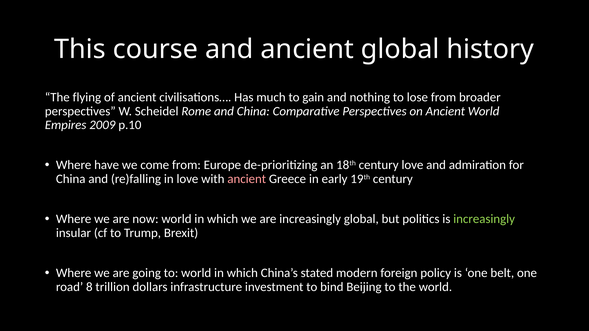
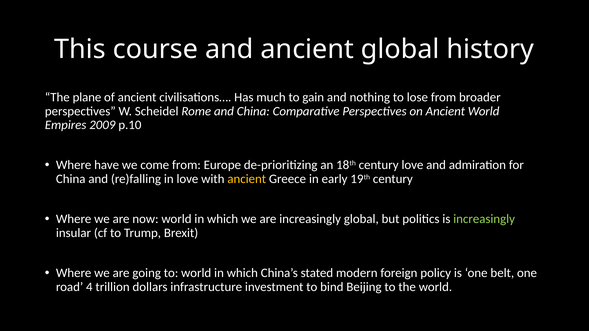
flying: flying -> plane
ancient at (247, 179) colour: pink -> yellow
8: 8 -> 4
